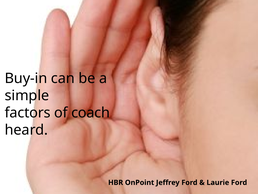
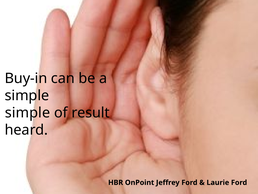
factors at (28, 112): factors -> simple
coach: coach -> result
